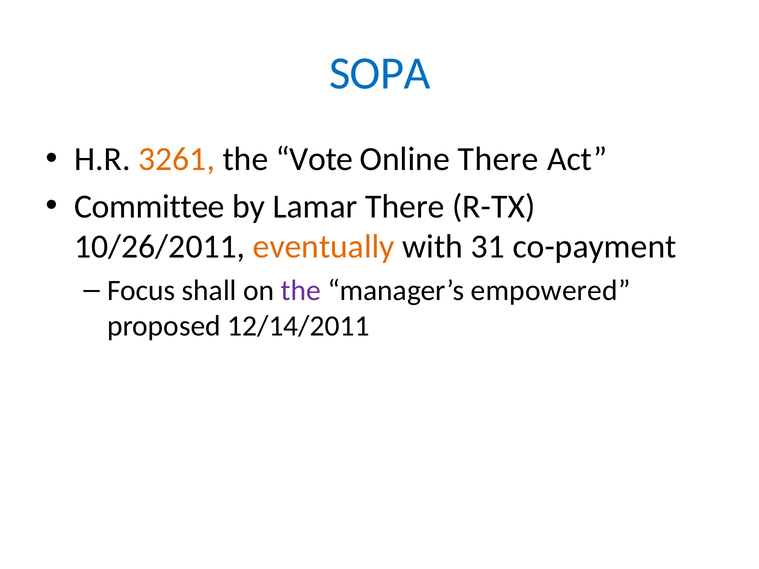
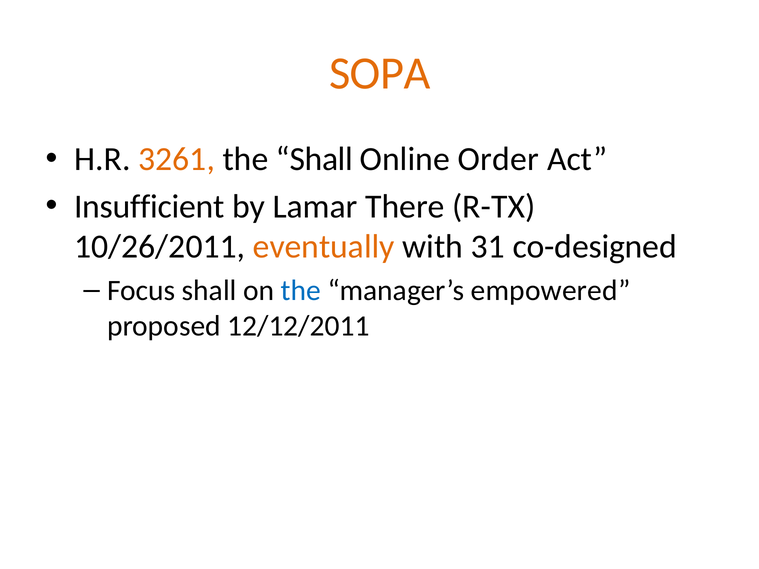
SOPA colour: blue -> orange
the Vote: Vote -> Shall
Online There: There -> Order
Committee: Committee -> Insufficient
co-payment: co-payment -> co-designed
the at (301, 291) colour: purple -> blue
12/14/2011: 12/14/2011 -> 12/12/2011
